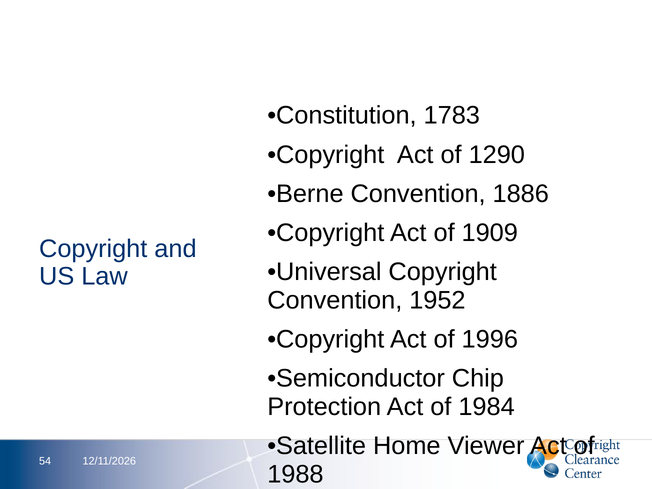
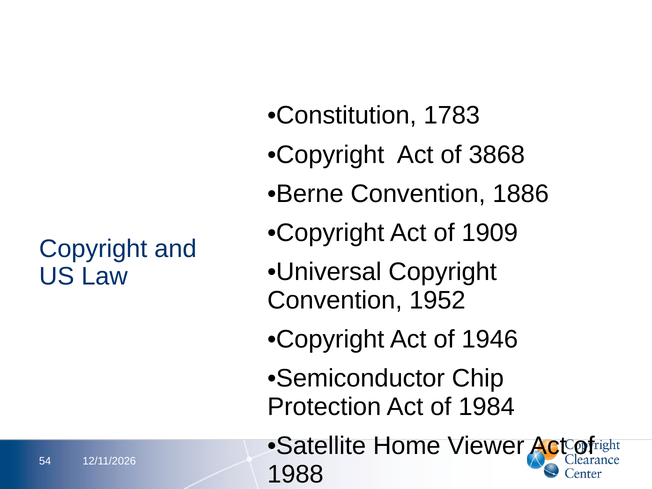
1290: 1290 -> 3868
1996: 1996 -> 1946
